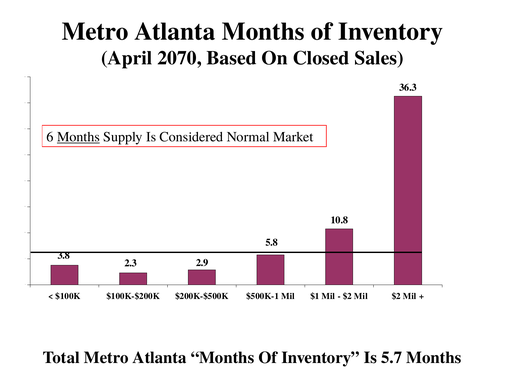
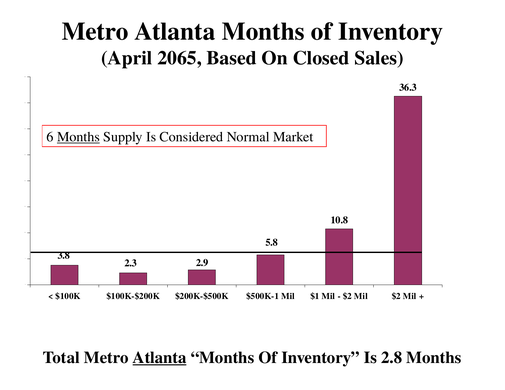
2070: 2070 -> 2065
Atlanta at (160, 358) underline: none -> present
5.7: 5.7 -> 2.8
